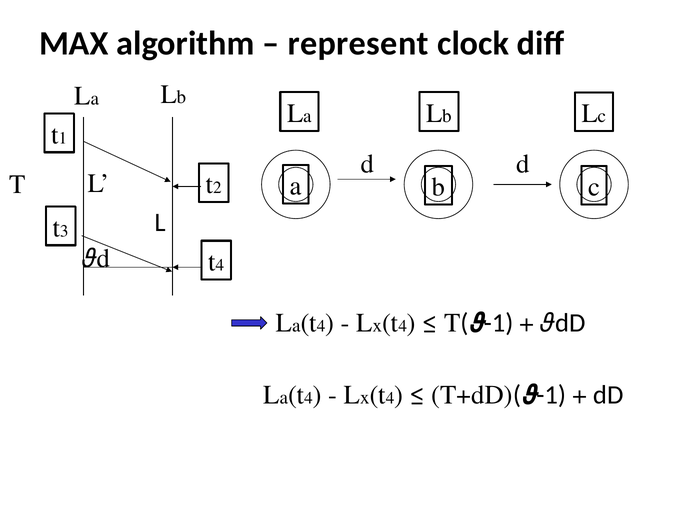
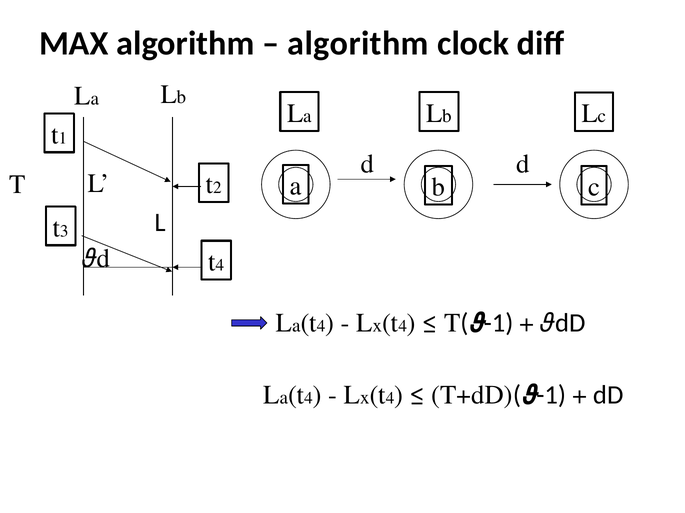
represent at (358, 43): represent -> algorithm
